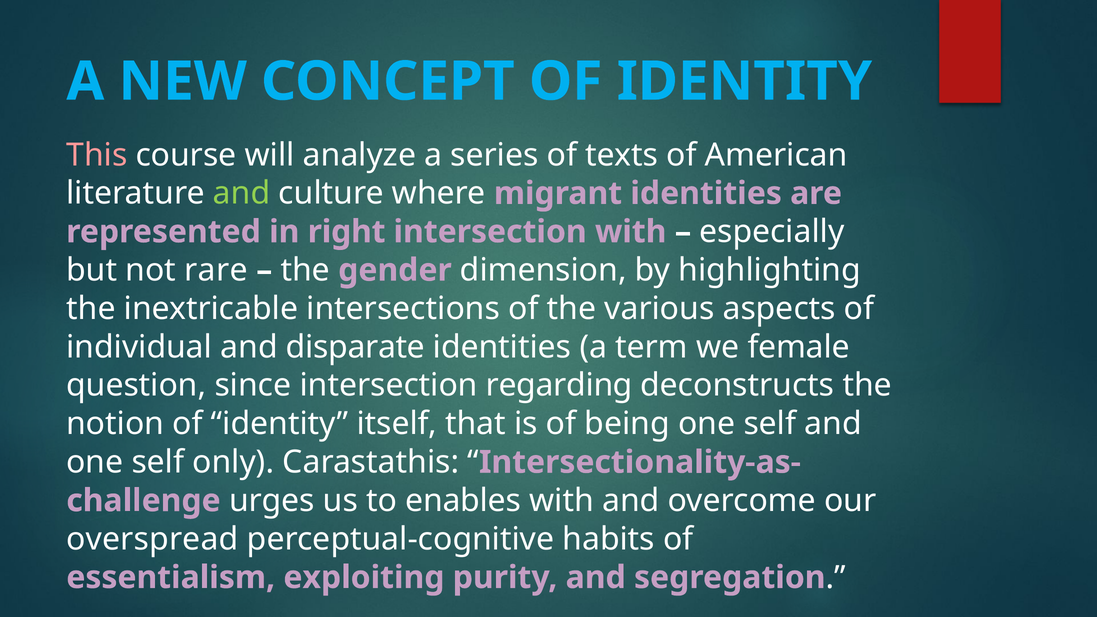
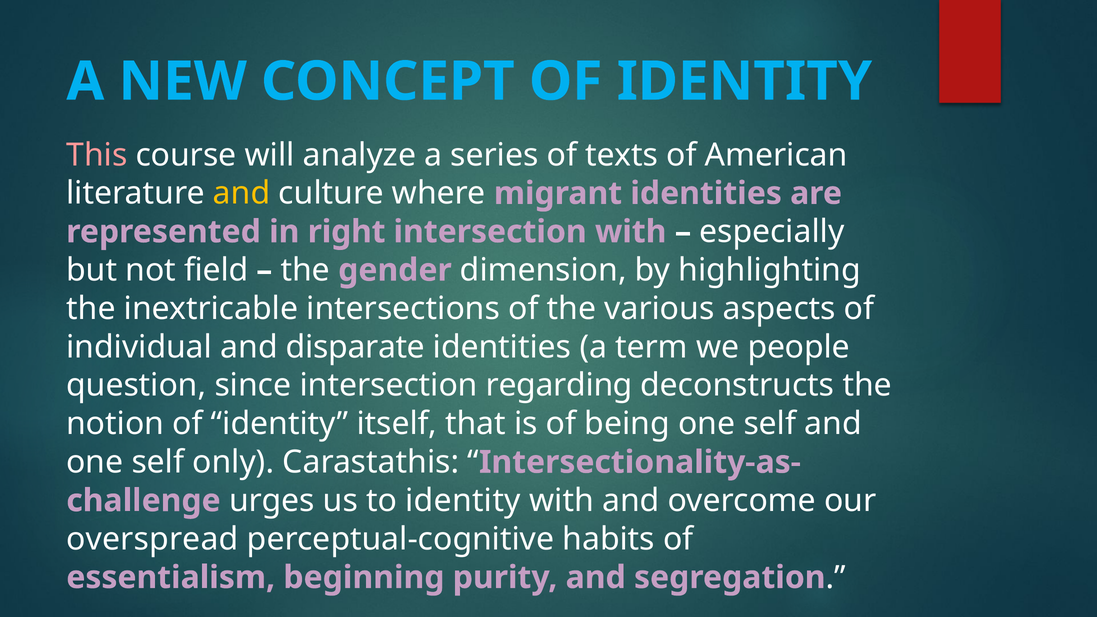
and at (242, 193) colour: light green -> yellow
rare: rare -> field
female: female -> people
to enables: enables -> identity
exploiting: exploiting -> beginning
